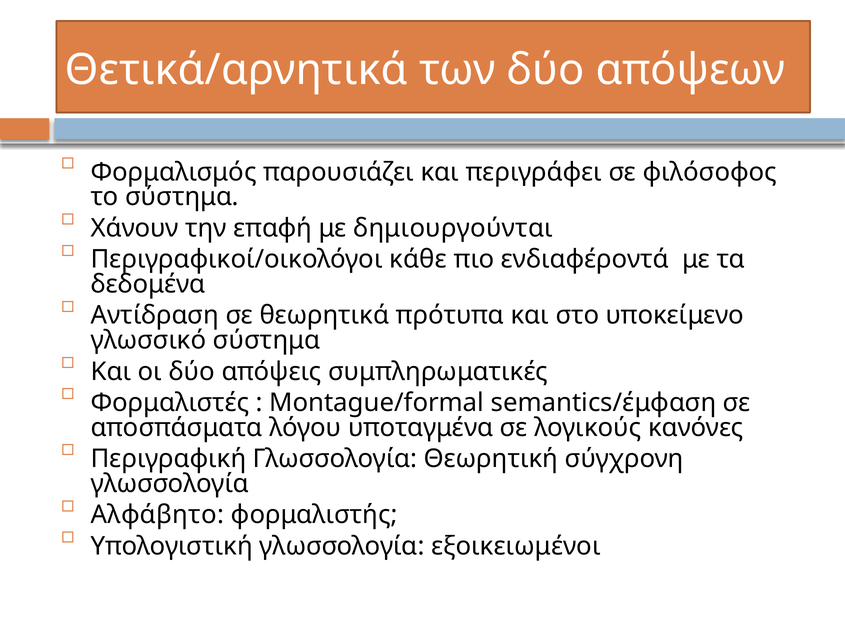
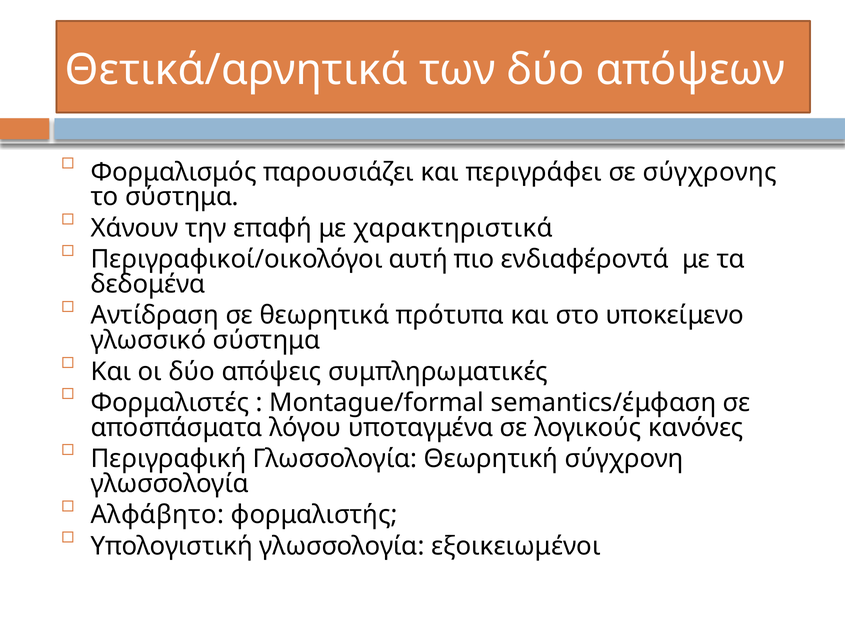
φιλόσοφος: φιλόσοφος -> σύγχρονης
δημιουργούνται: δημιουργούνται -> χαρακτηριστικά
κάθε: κάθε -> αυτή
